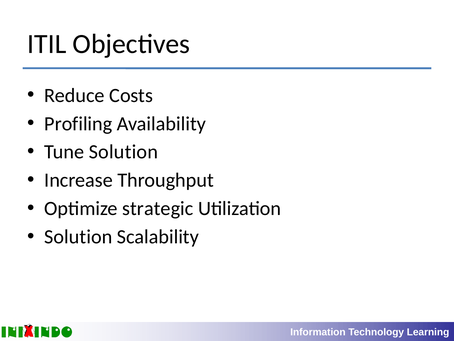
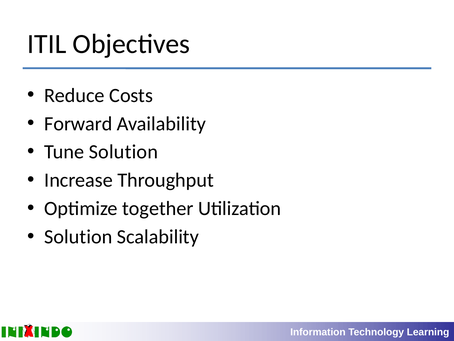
Profiling: Profiling -> Forward
strategic: strategic -> together
